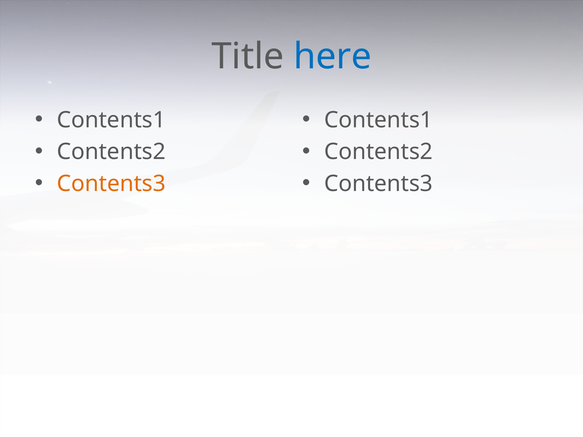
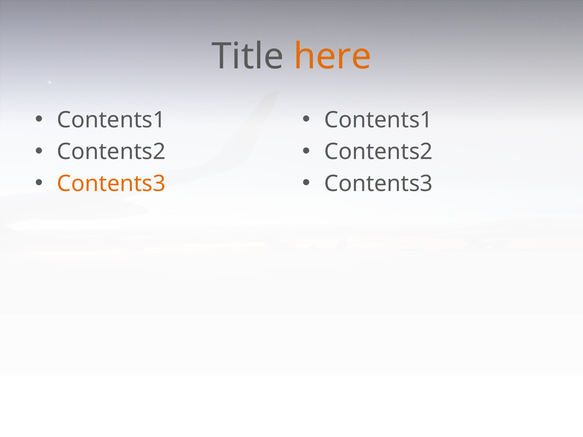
here colour: blue -> orange
